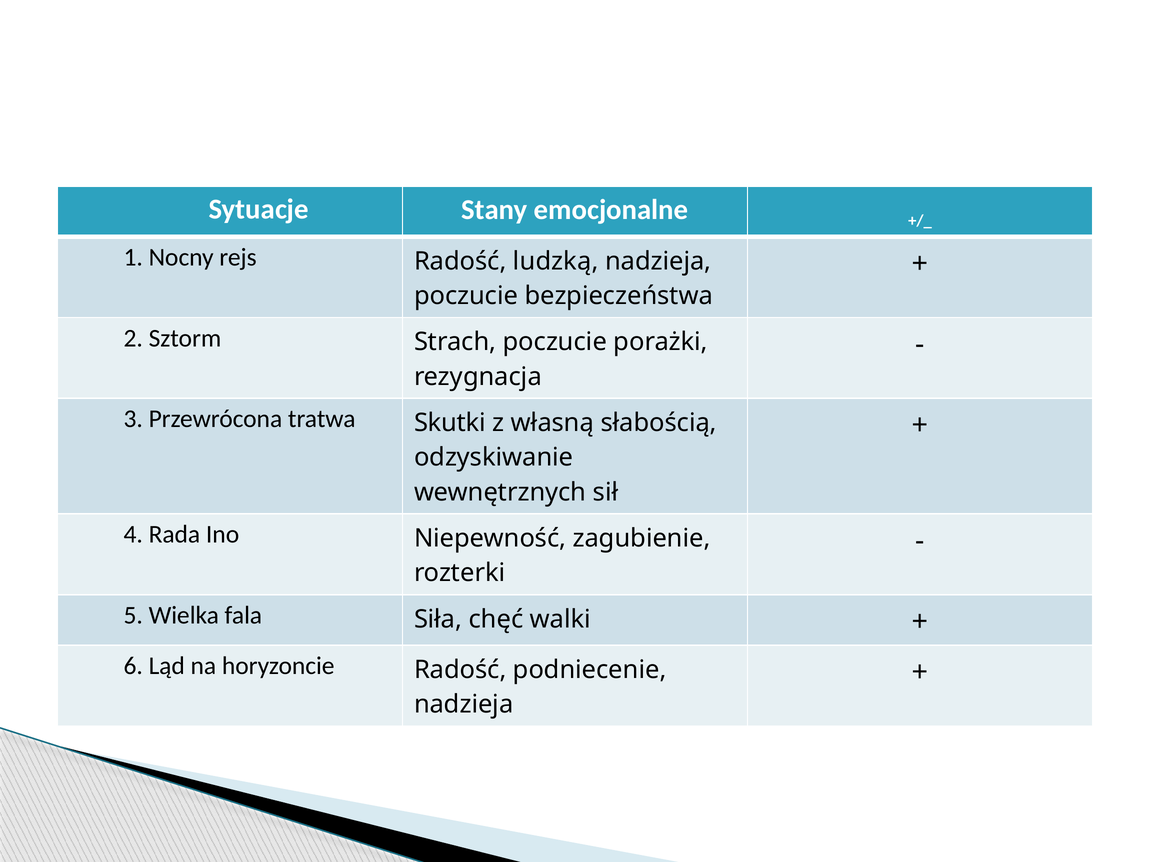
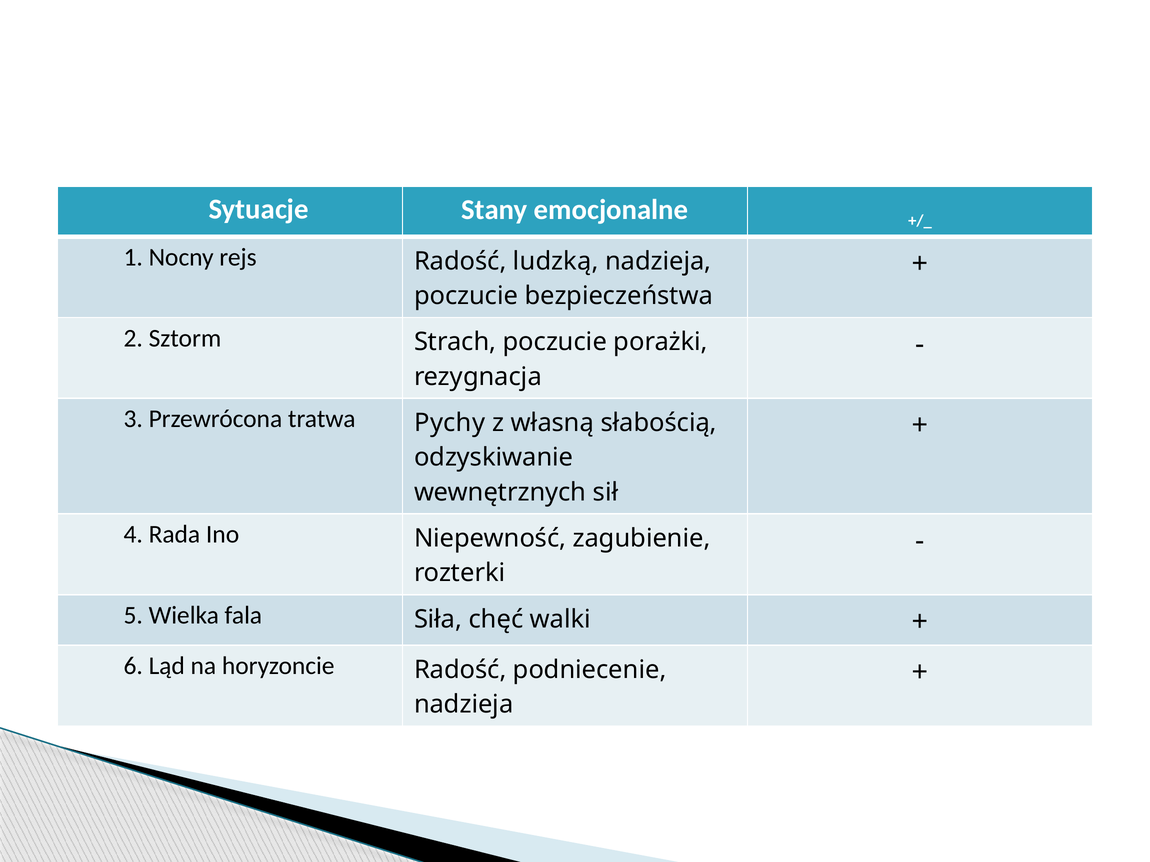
Skutki: Skutki -> Pychy
